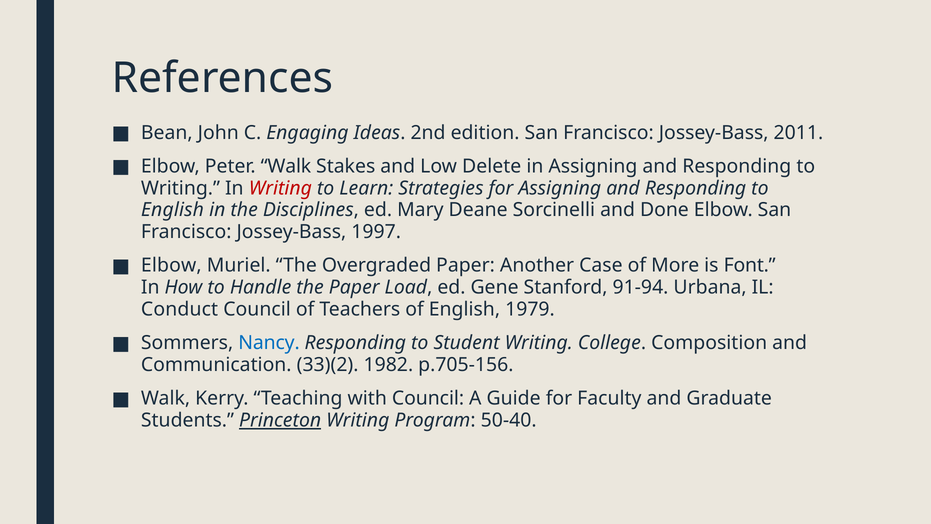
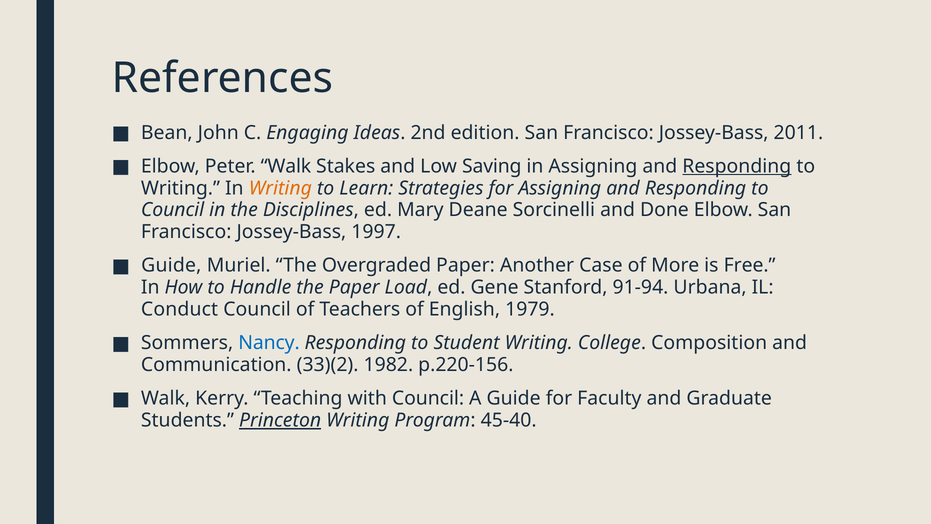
Delete: Delete -> Saving
Responding at (737, 166) underline: none -> present
Writing at (280, 188) colour: red -> orange
English at (172, 210): English -> Council
Elbow at (171, 265): Elbow -> Guide
Font: Font -> Free
p.705-156: p.705-156 -> p.220-156
50-40: 50-40 -> 45-40
